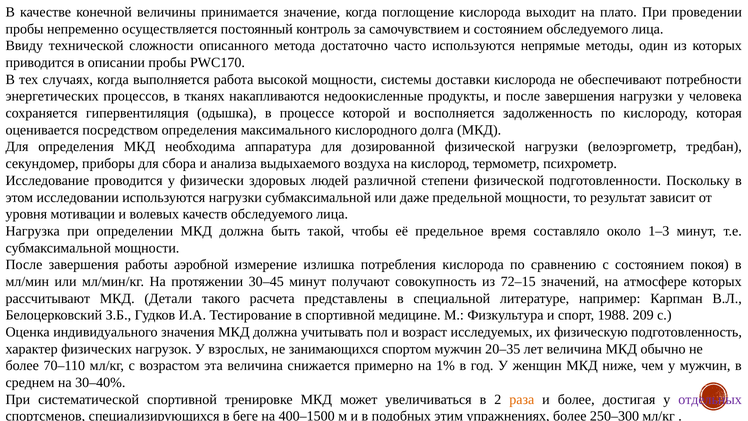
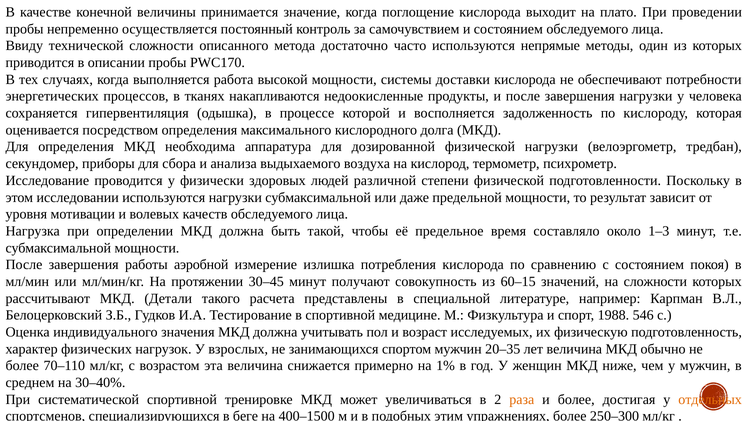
72–15: 72–15 -> 60–15
на атмосфере: атмосфере -> сложности
209: 209 -> 546
отдельных colour: purple -> orange
